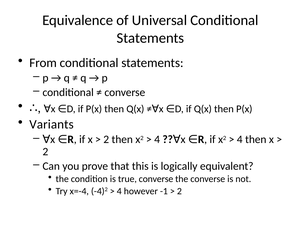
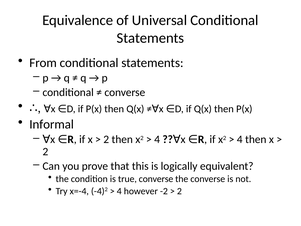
Variants: Variants -> Informal
-1: -1 -> -2
